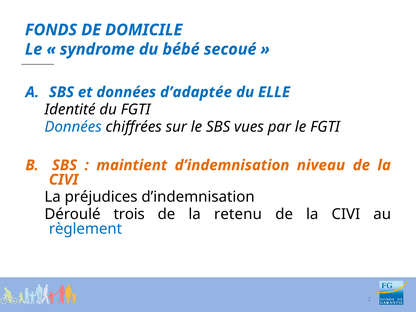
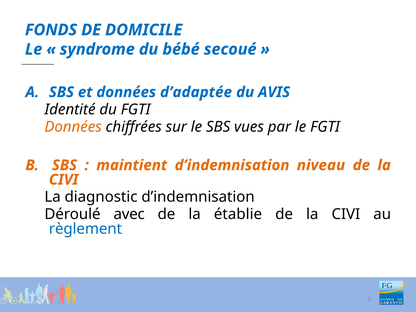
ELLE: ELLE -> AVIS
Données at (73, 127) colour: blue -> orange
préjudices: préjudices -> diagnostic
trois: trois -> avec
retenu: retenu -> établie
